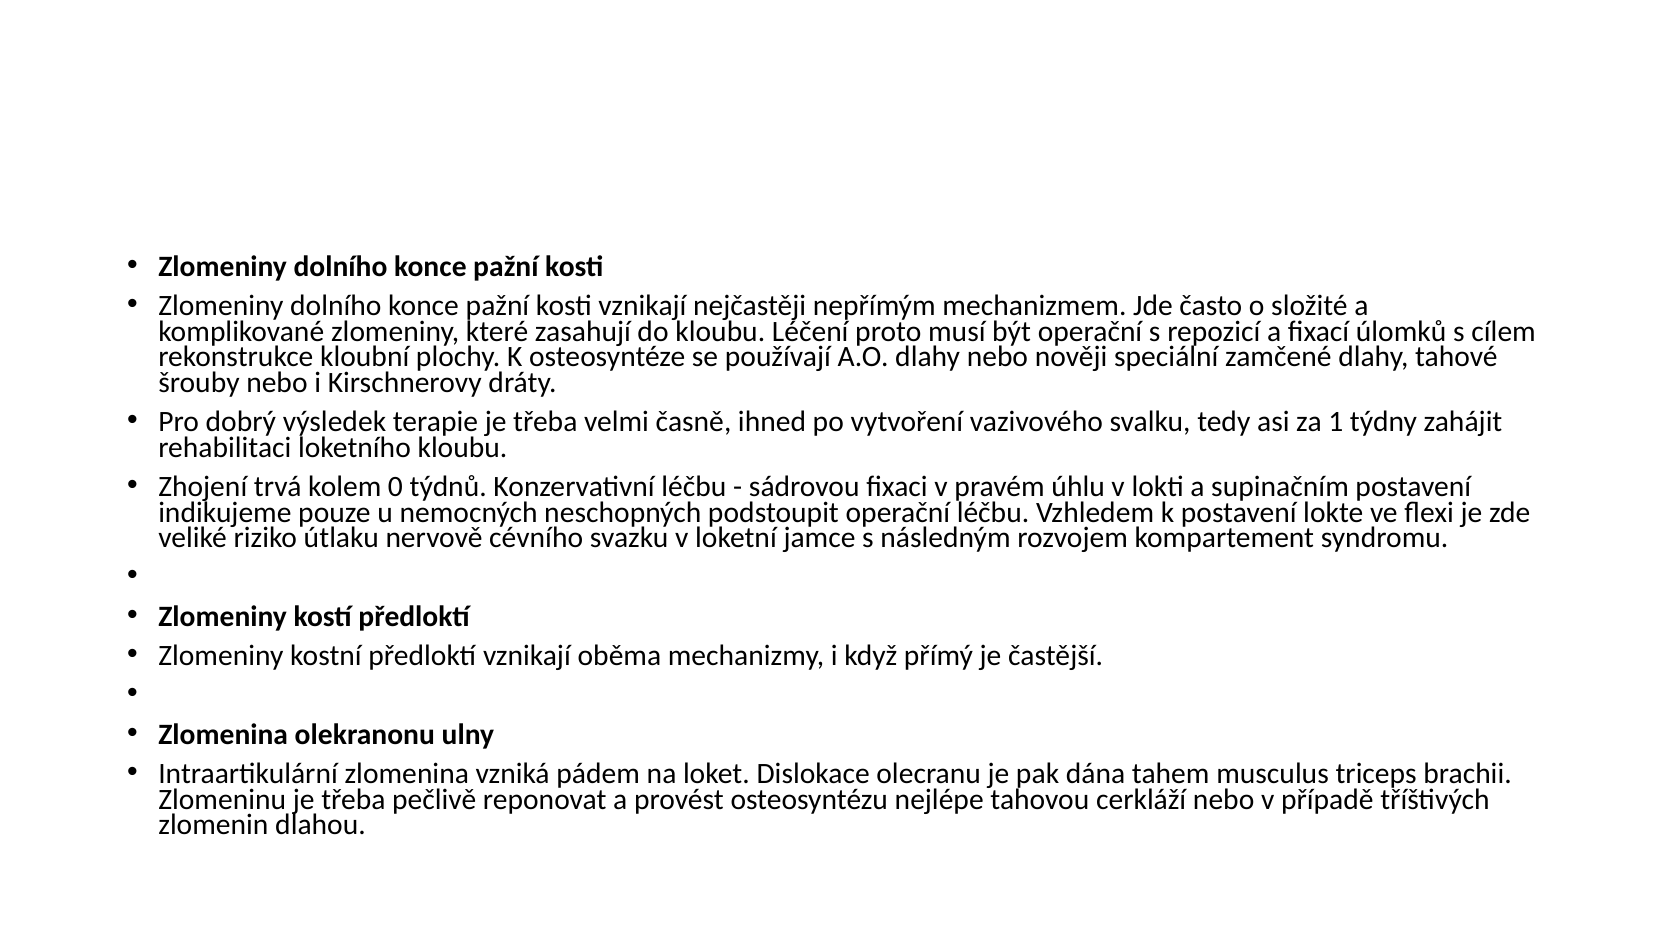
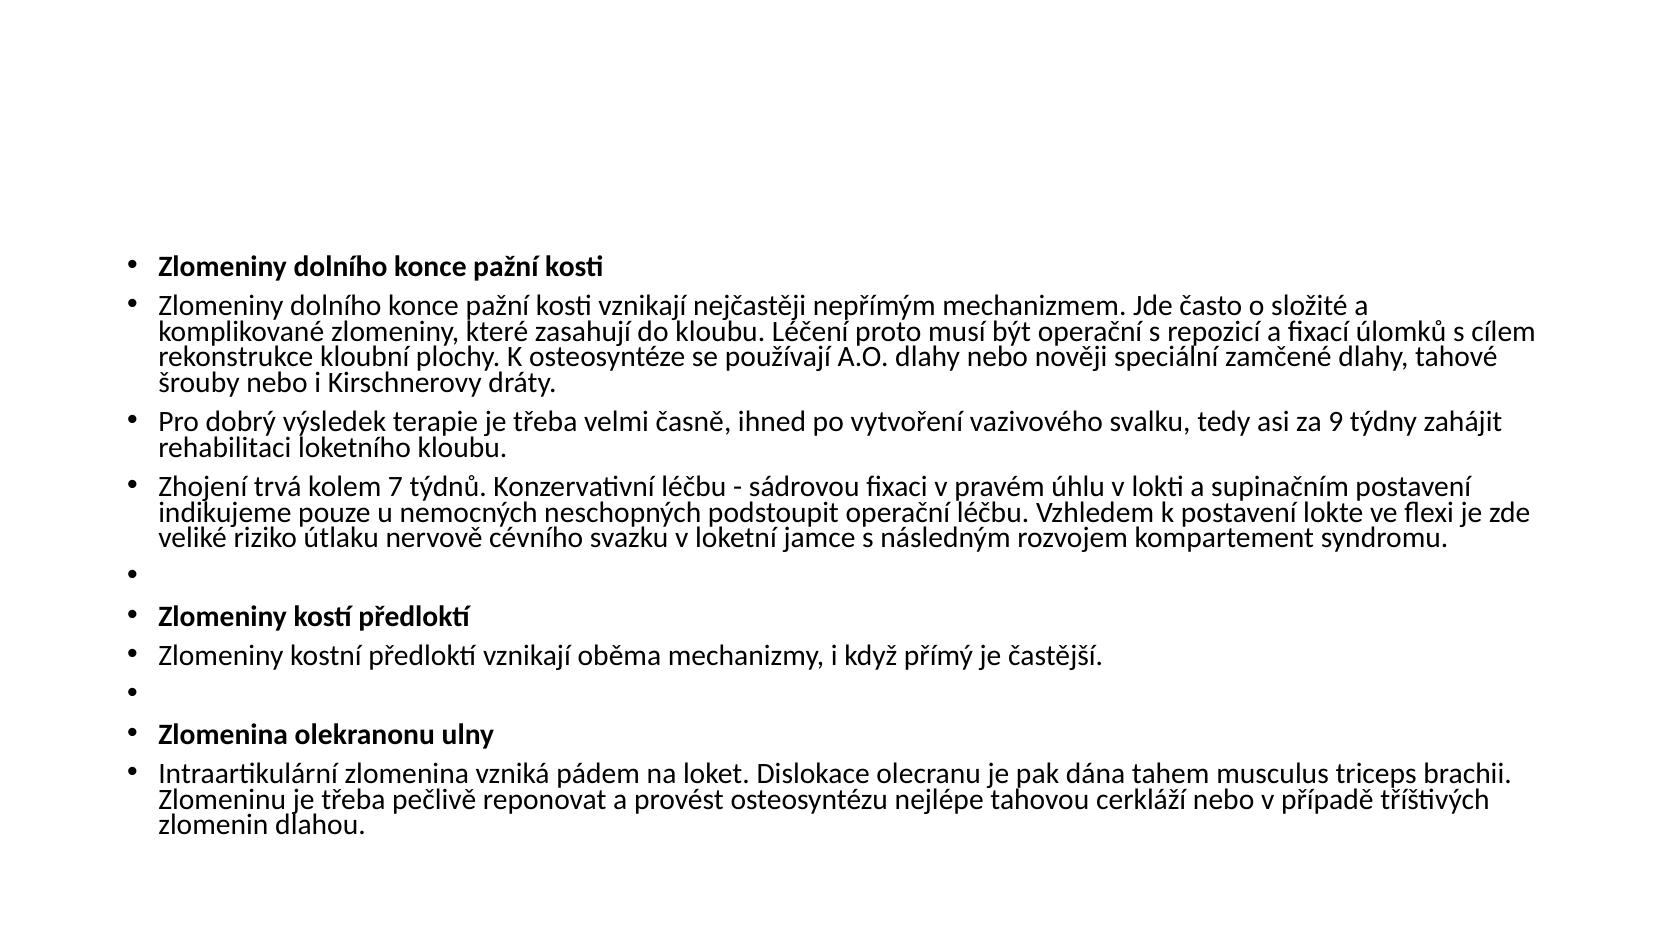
1: 1 -> 9
0: 0 -> 7
